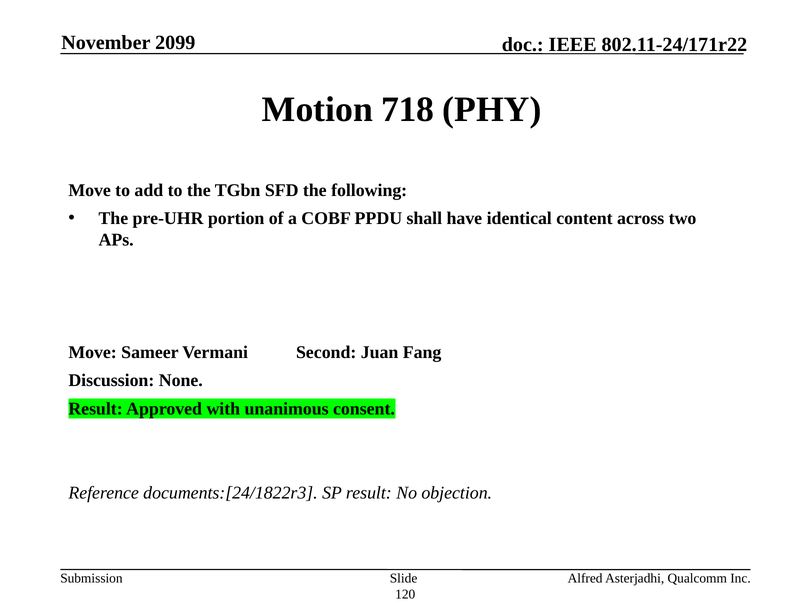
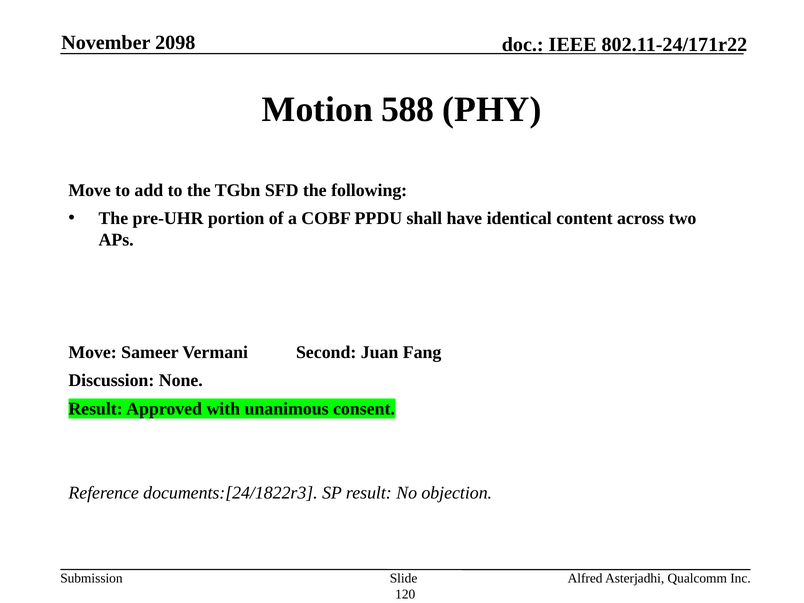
2099: 2099 -> 2098
718: 718 -> 588
